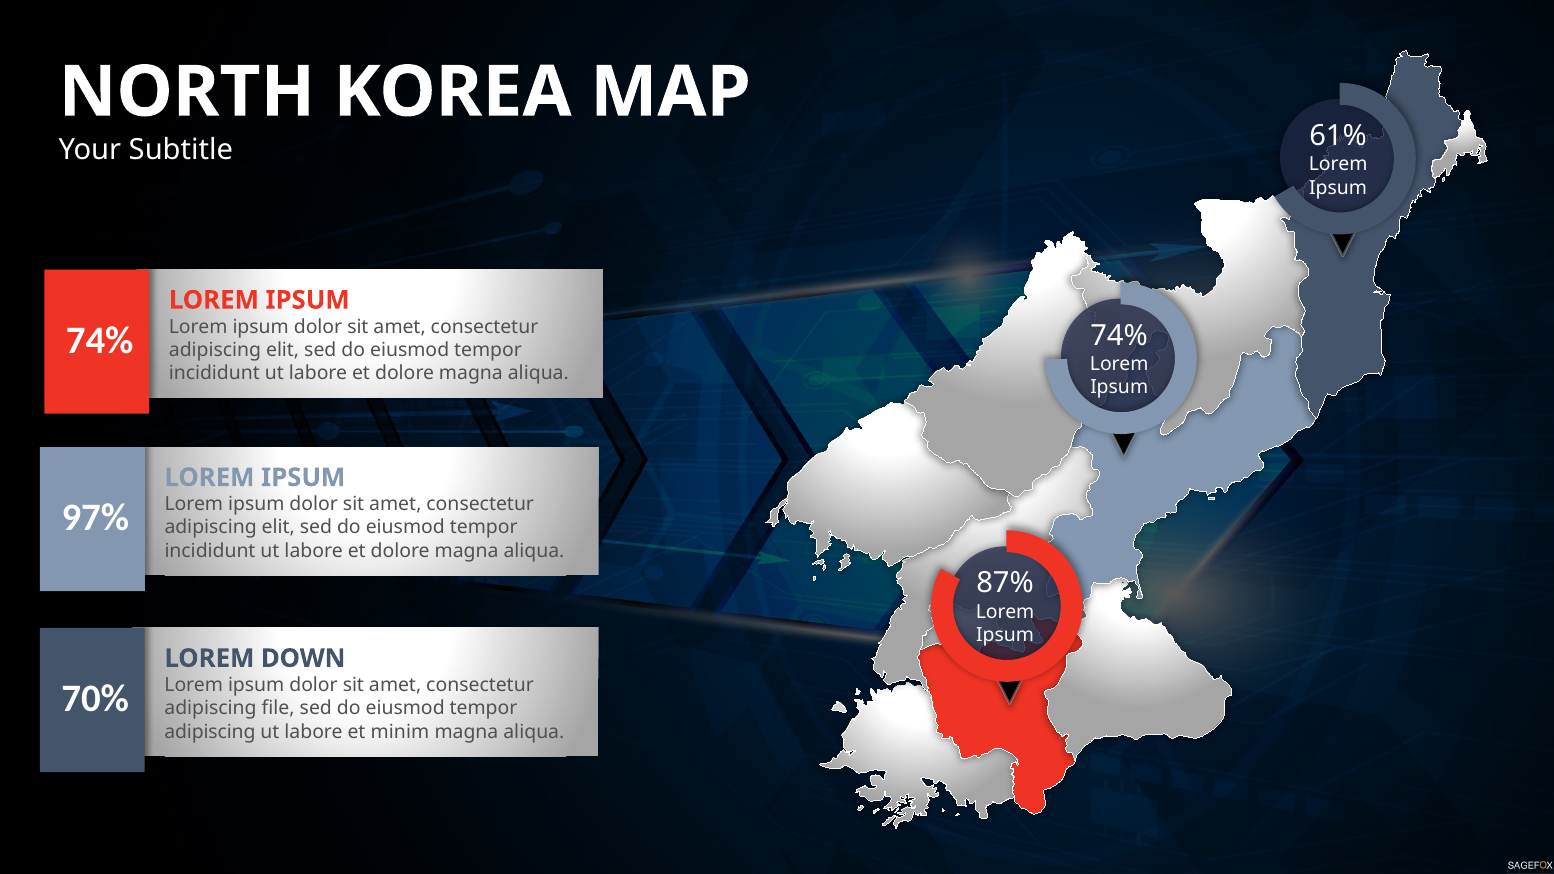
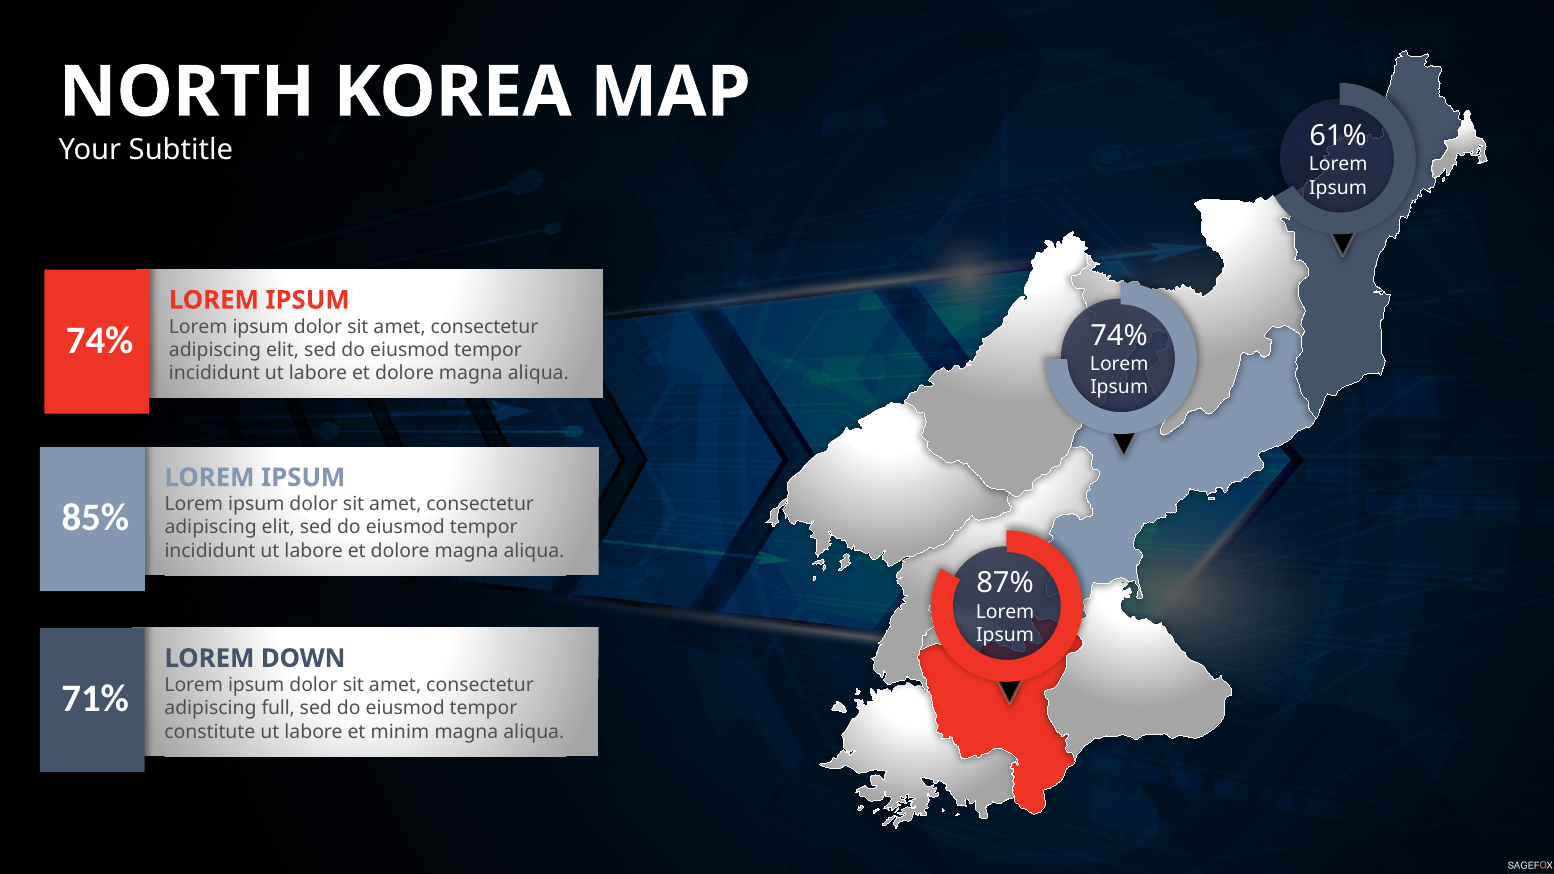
97%: 97% -> 85%
70%: 70% -> 71%
file: file -> full
adipiscing at (210, 732): adipiscing -> constitute
